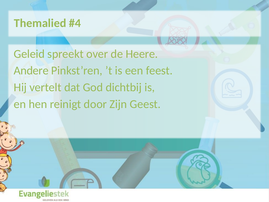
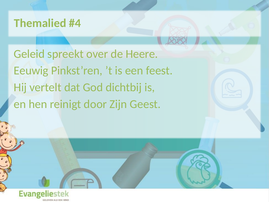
Andere: Andere -> Eeuwig
